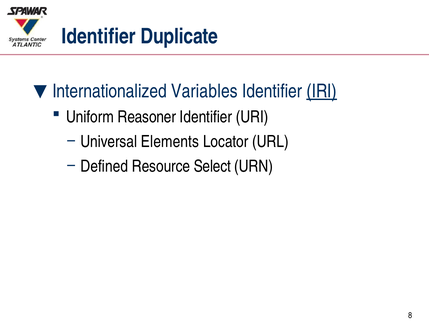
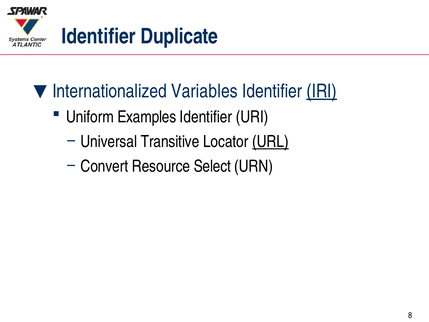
Reasoner: Reasoner -> Examples
Elements: Elements -> Transitive
URL underline: none -> present
Defined: Defined -> Convert
